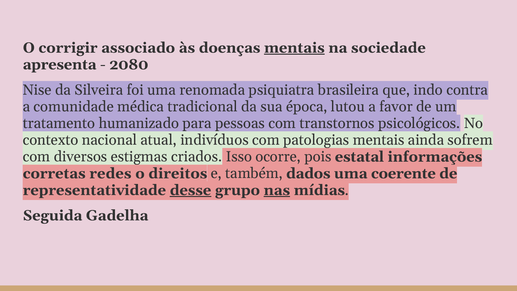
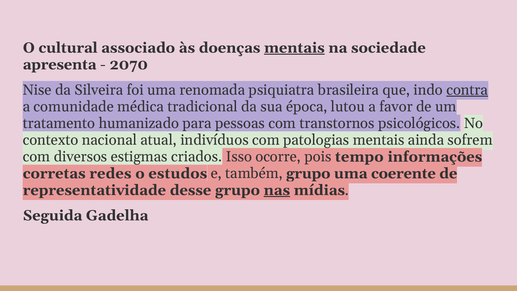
corrigir: corrigir -> cultural
2080: 2080 -> 2070
contra underline: none -> present
estatal: estatal -> tempo
direitos: direitos -> estudos
dados at (308, 173): dados -> grupo
desse underline: present -> none
